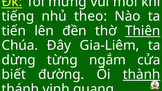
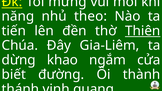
tiếng: tiếng -> năng
từng: từng -> khao
thành underline: present -> none
